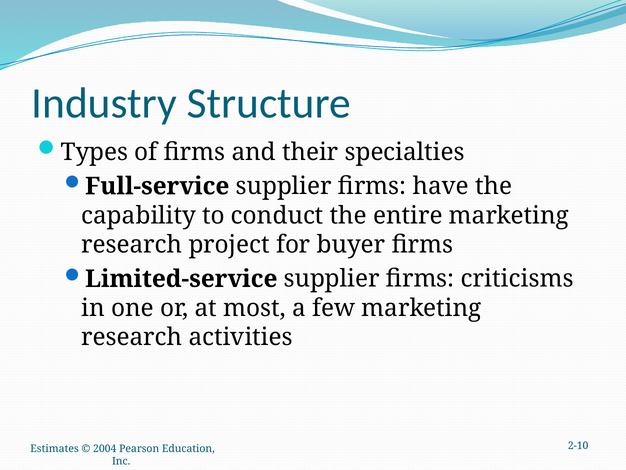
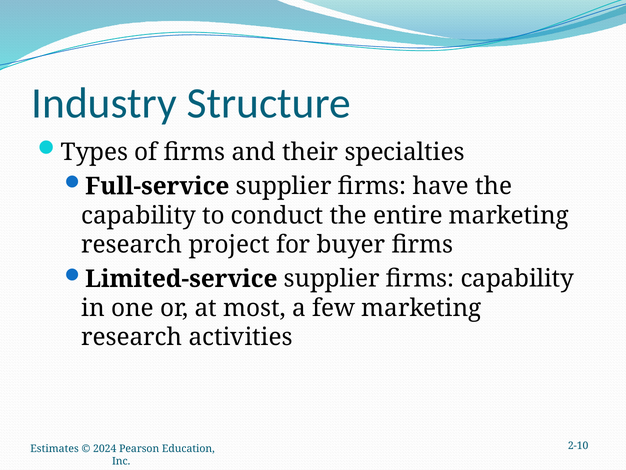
firms criticisms: criticisms -> capability
2004: 2004 -> 2024
